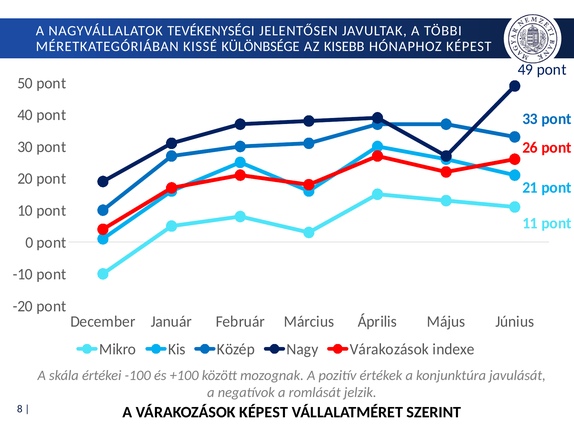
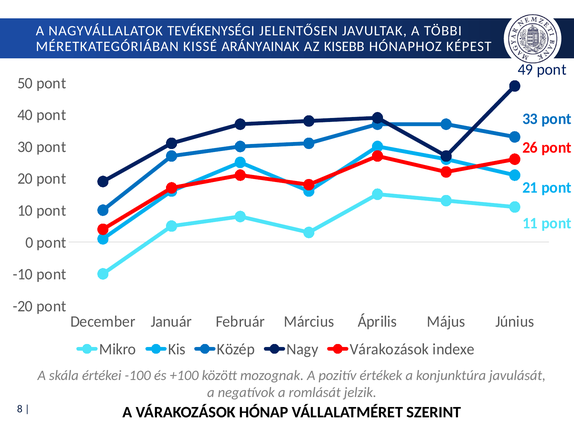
KÜLÖNBSÉGE: KÜLÖNBSÉGE -> ARÁNYAINAK
VÁRAKOZÁSOK KÉPEST: KÉPEST -> HÓNAP
